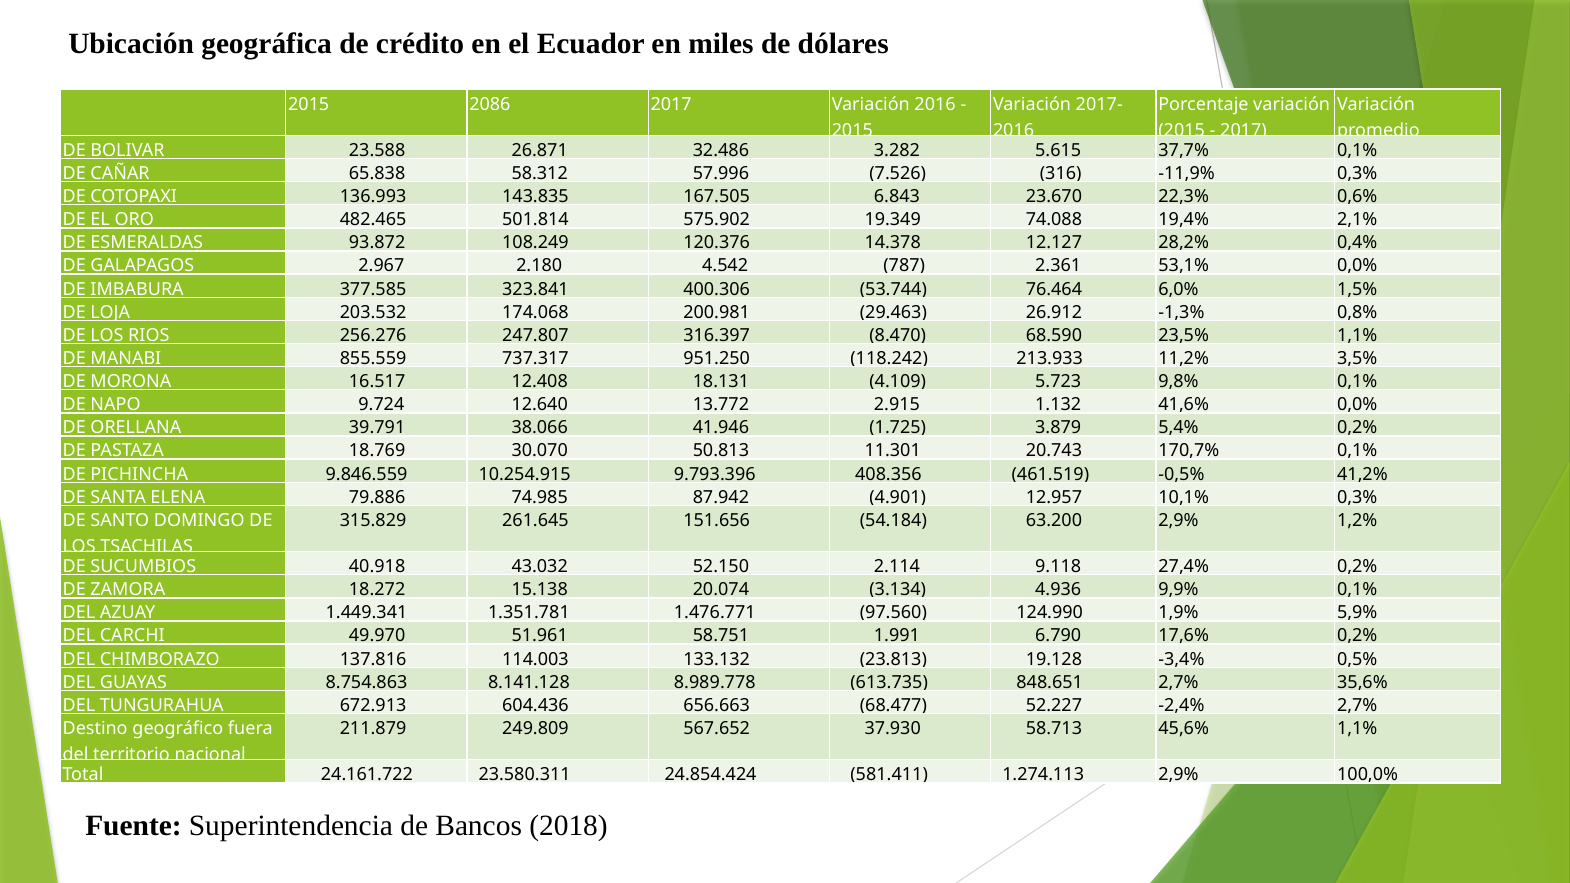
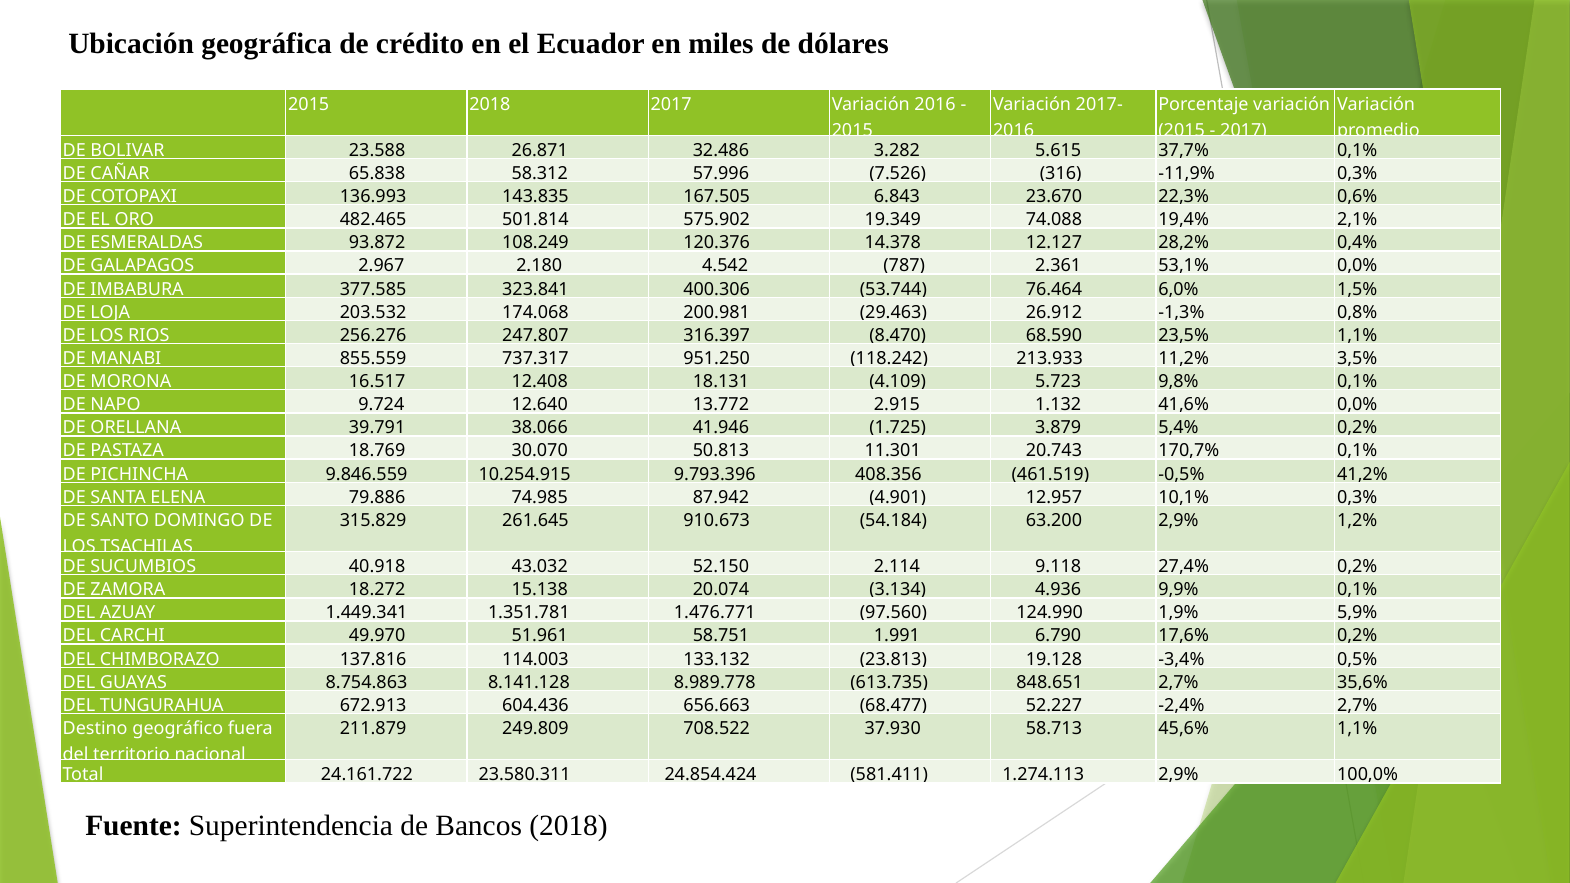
2015 2086: 2086 -> 2018
151.656: 151.656 -> 910.673
567.652: 567.652 -> 708.522
